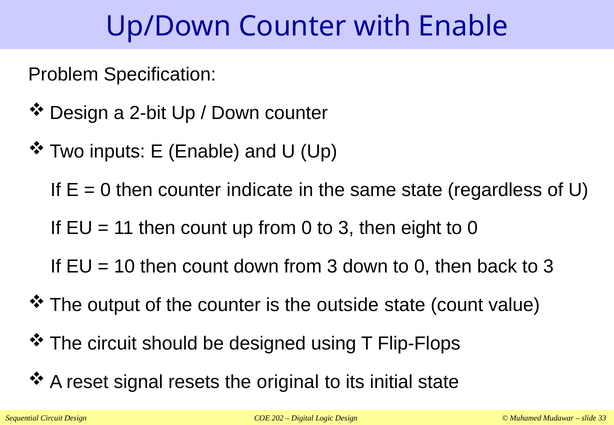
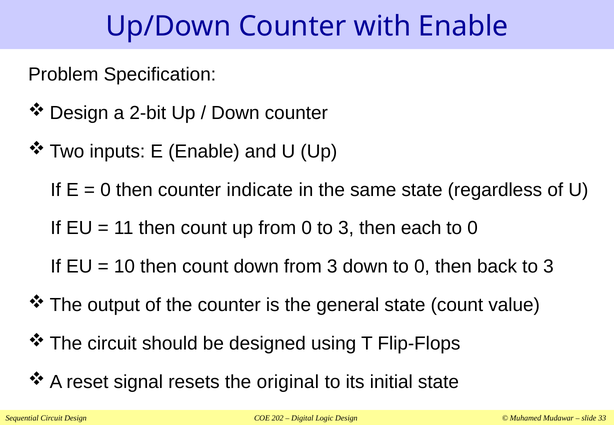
eight: eight -> each
outside: outside -> general
